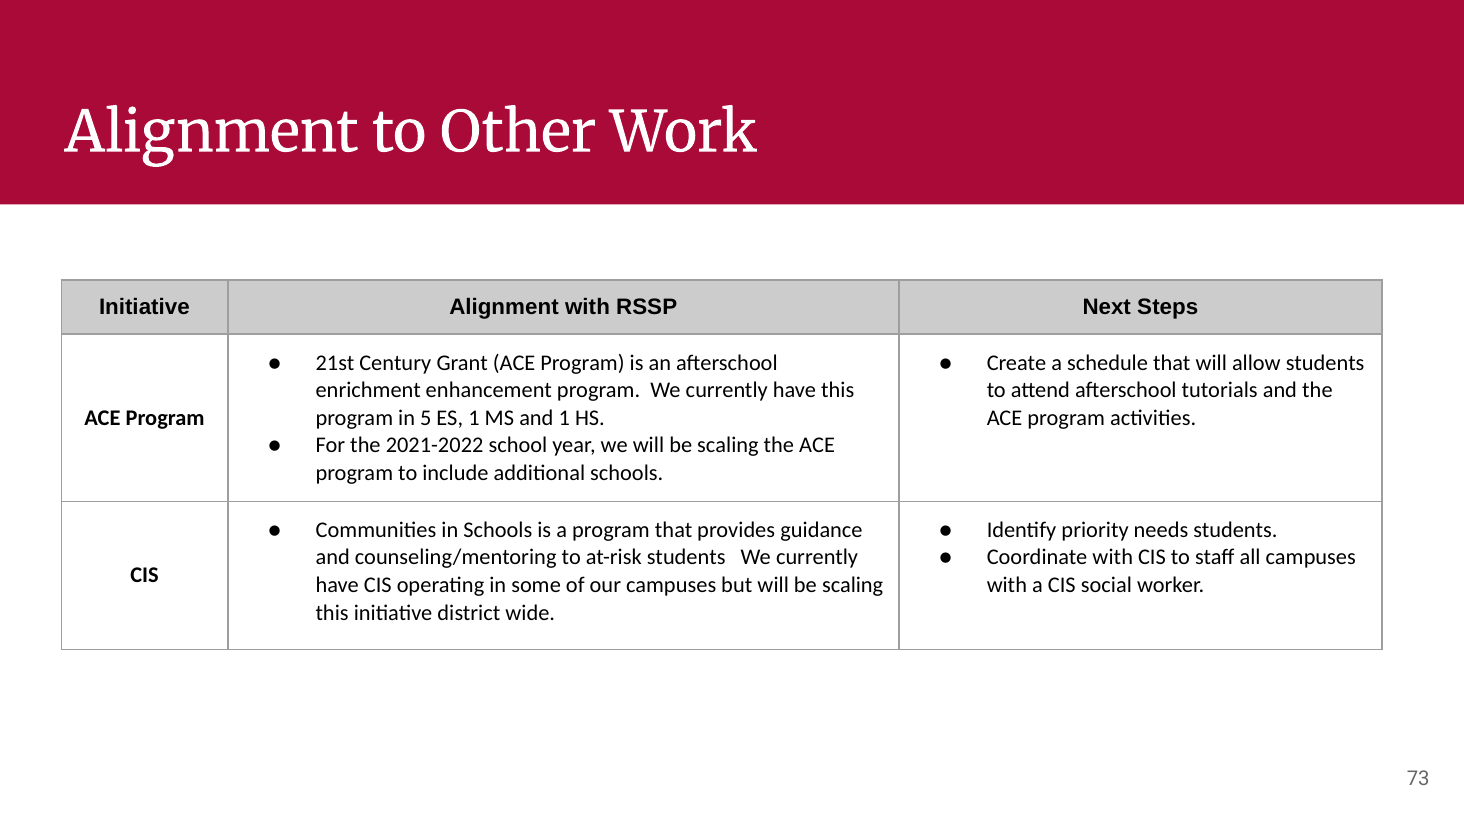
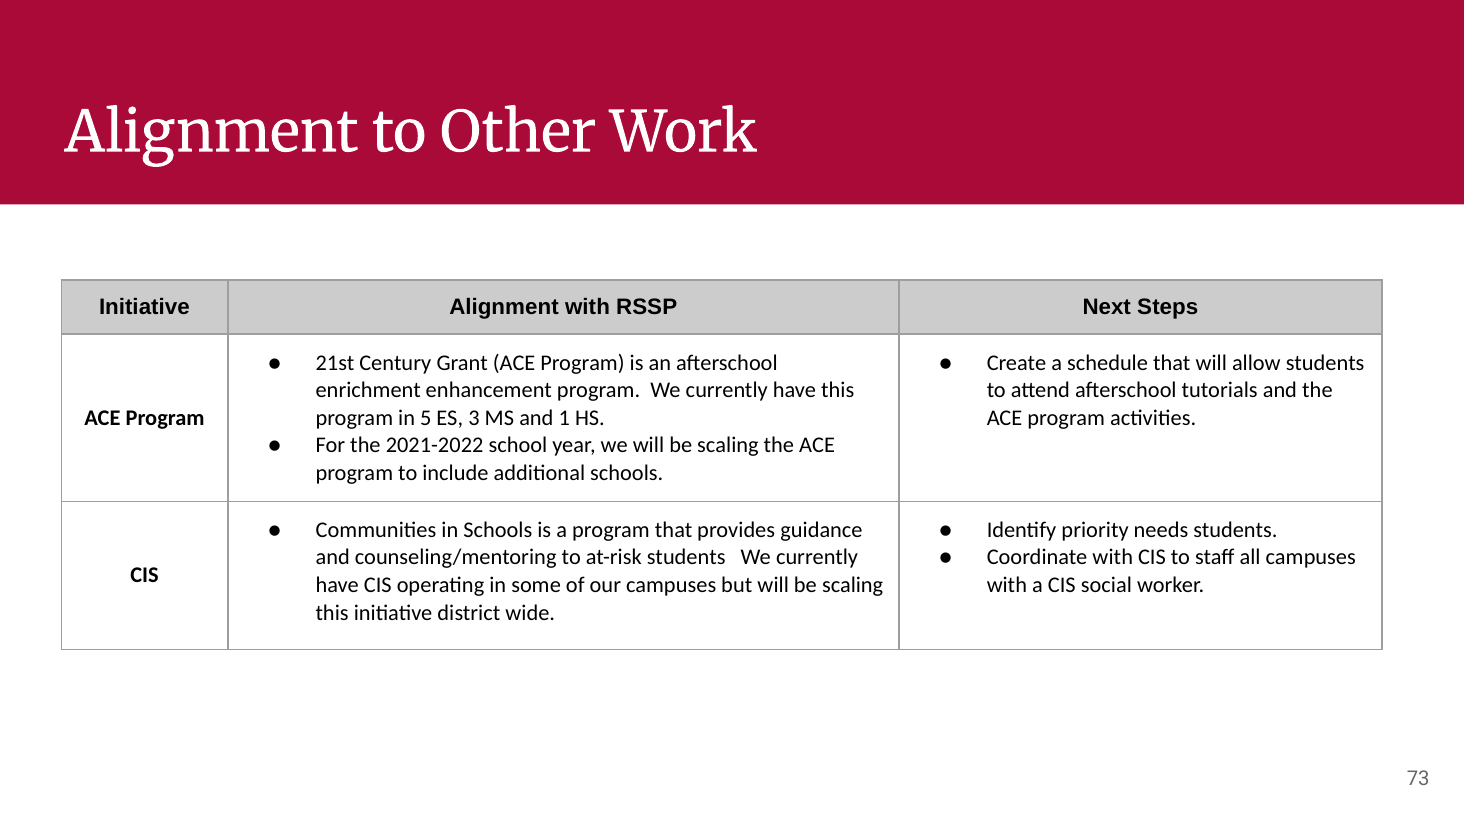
ES 1: 1 -> 3
